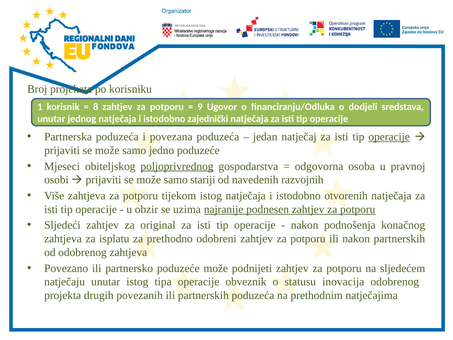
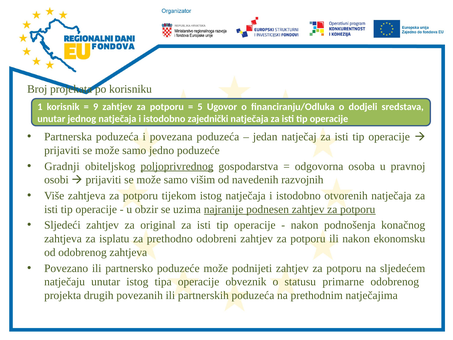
8: 8 -> 9
9: 9 -> 5
operacije at (389, 137) underline: present -> none
Mjeseci: Mjeseci -> Gradnji
stariji: stariji -> višim
nakon partnerskih: partnerskih -> ekonomsku
inovacija: inovacija -> primarne
